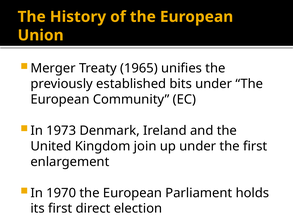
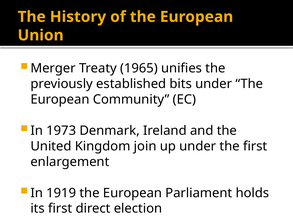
1970: 1970 -> 1919
